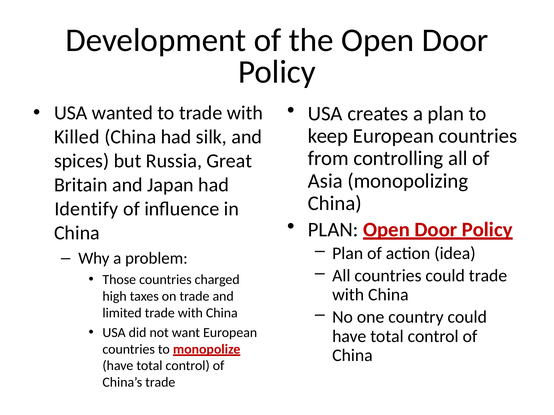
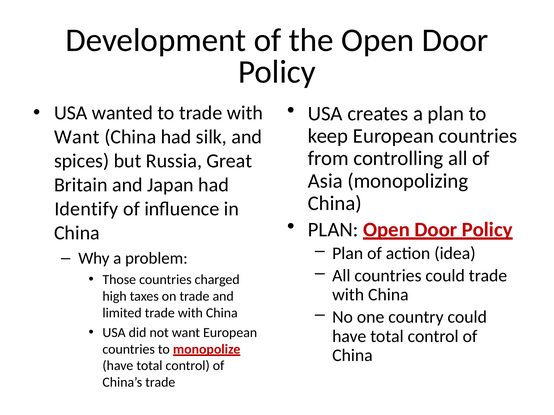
Killed at (77, 137): Killed -> Want
